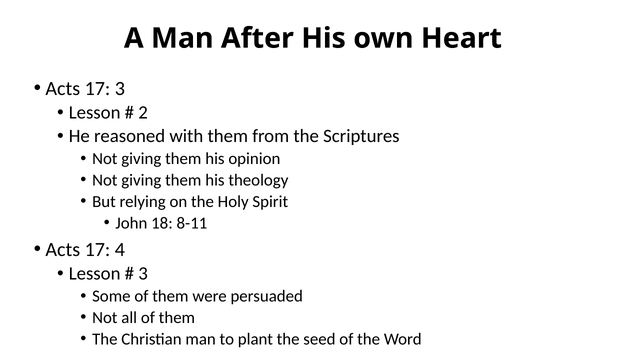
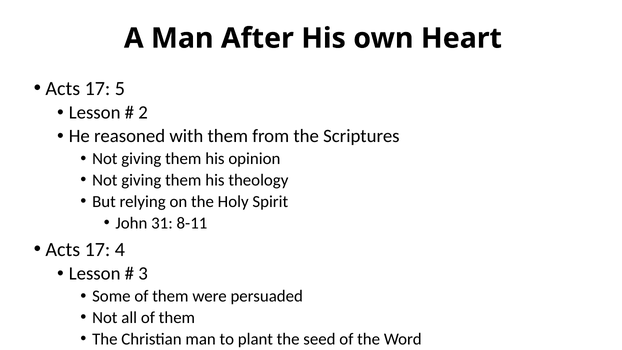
17 3: 3 -> 5
18: 18 -> 31
